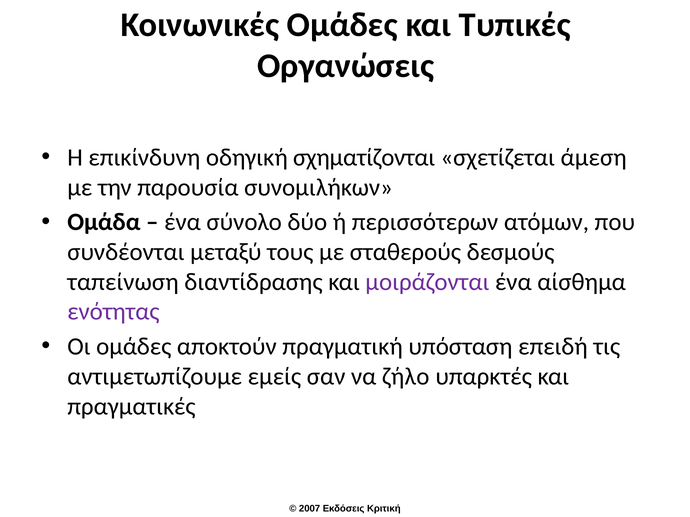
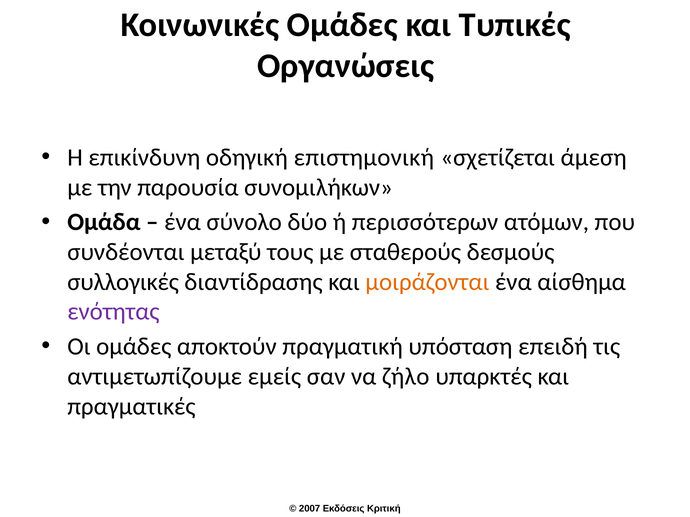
σχηματίζονται: σχηματίζονται -> επιστημονική
ταπείνωση: ταπείνωση -> συλλογικές
μοιράζονται colour: purple -> orange
